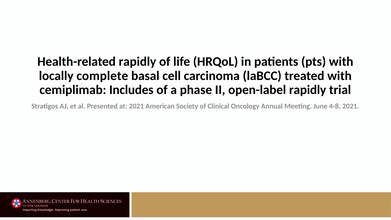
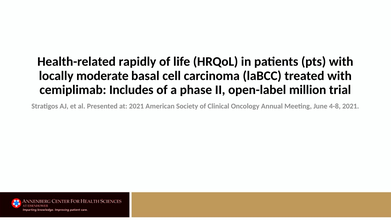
complete: complete -> moderate
open-label rapidly: rapidly -> million
